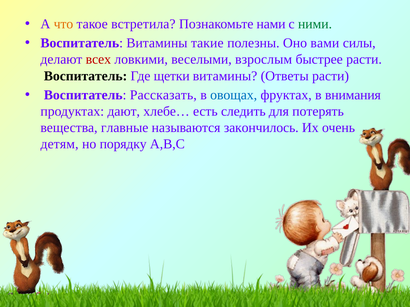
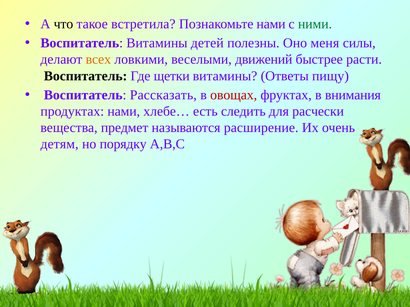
что colour: orange -> black
такие: такие -> детей
вами: вами -> меня
всех colour: red -> orange
взрослым: взрослым -> движений
Ответы расти: расти -> пищу
овощах colour: blue -> red
продуктах дают: дают -> нами
потерять: потерять -> расчески
главные: главные -> предмет
закончилось: закончилось -> расширение
